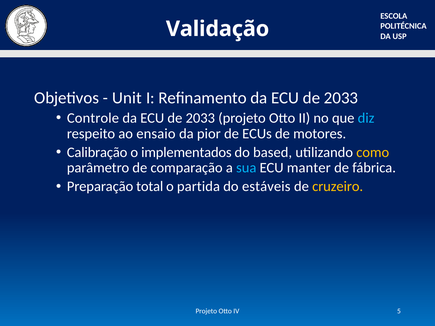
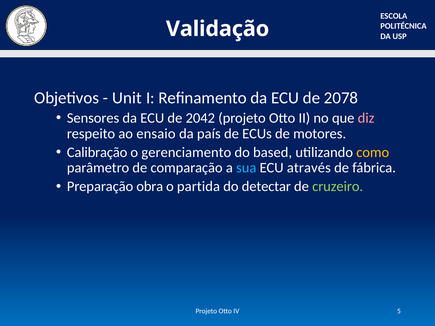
2033 at (341, 98): 2033 -> 2078
Controle: Controle -> Sensores
2033 at (200, 118): 2033 -> 2042
diz colour: light blue -> pink
pior: pior -> país
implementados: implementados -> gerenciamento
manter: manter -> através
total: total -> obra
estáveis: estáveis -> detectar
cruzeiro colour: yellow -> light green
